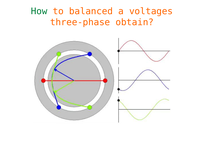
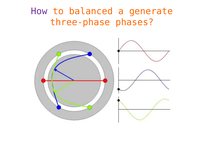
How colour: green -> purple
voltages: voltages -> generate
obtain: obtain -> phases
